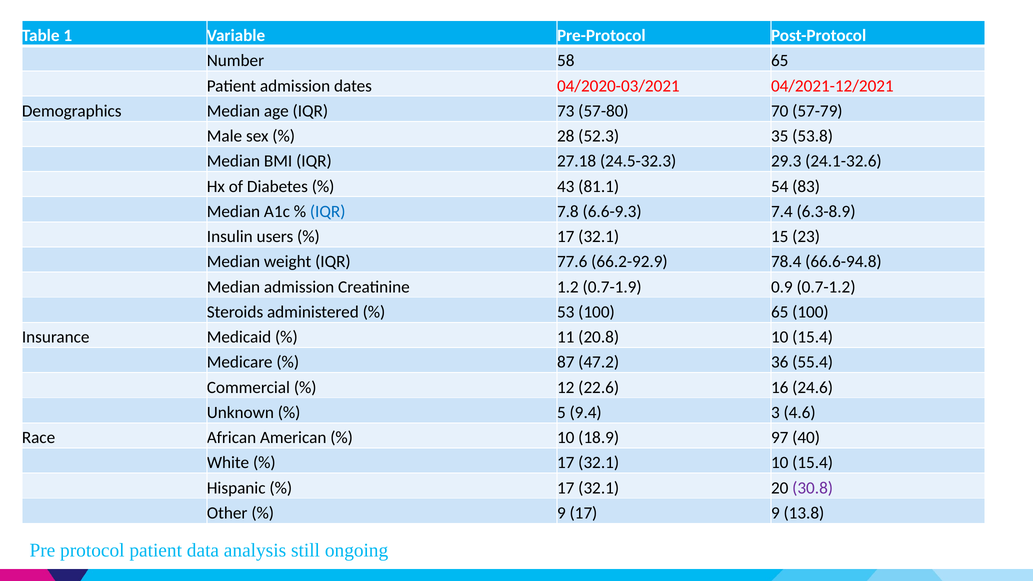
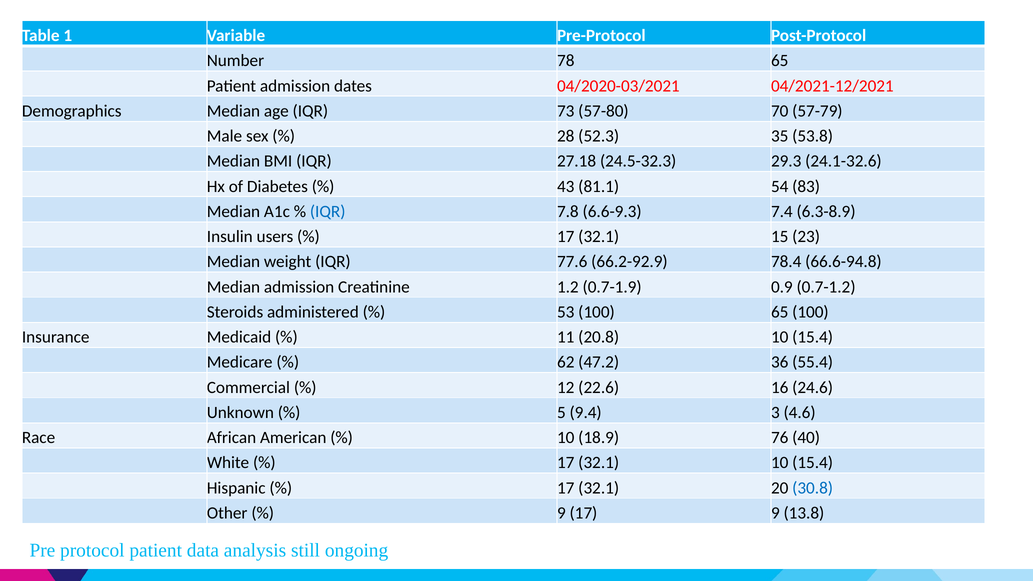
58: 58 -> 78
87: 87 -> 62
97: 97 -> 76
30.8 colour: purple -> blue
